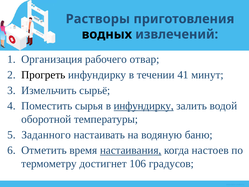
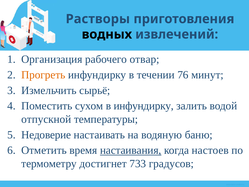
Прогреть colour: black -> orange
41: 41 -> 76
сырья: сырья -> сухом
инфундирку at (144, 106) underline: present -> none
оборотной: оборотной -> отпускной
Заданного: Заданного -> Недоверие
106: 106 -> 733
